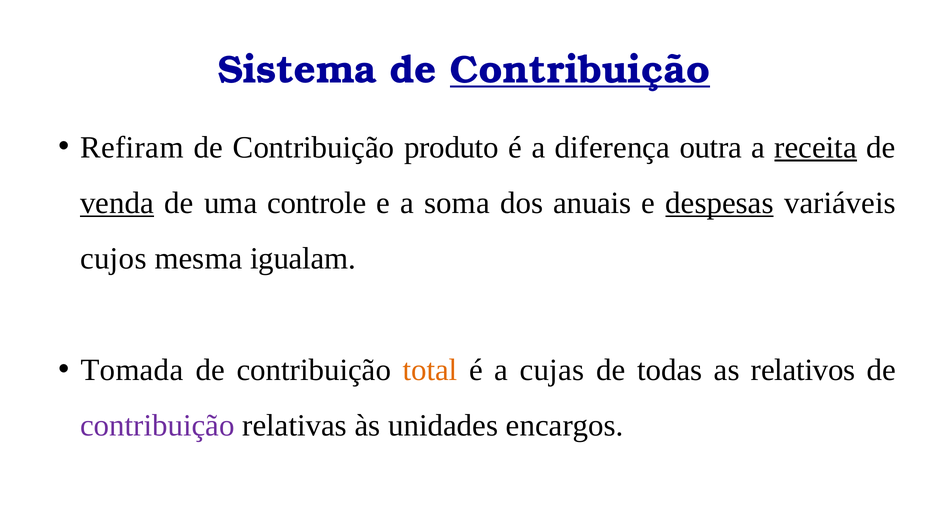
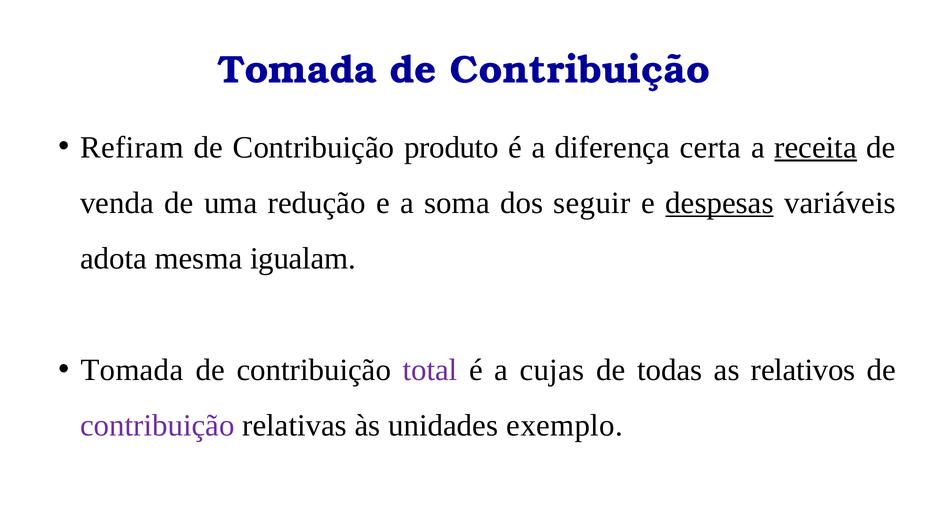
Sistema at (297, 70): Sistema -> Tomada
Contribuição at (580, 70) underline: present -> none
outra: outra -> certa
venda underline: present -> none
controle: controle -> redução
anuais: anuais -> seguir
cujos: cujos -> adota
total colour: orange -> purple
encargos: encargos -> exemplo
